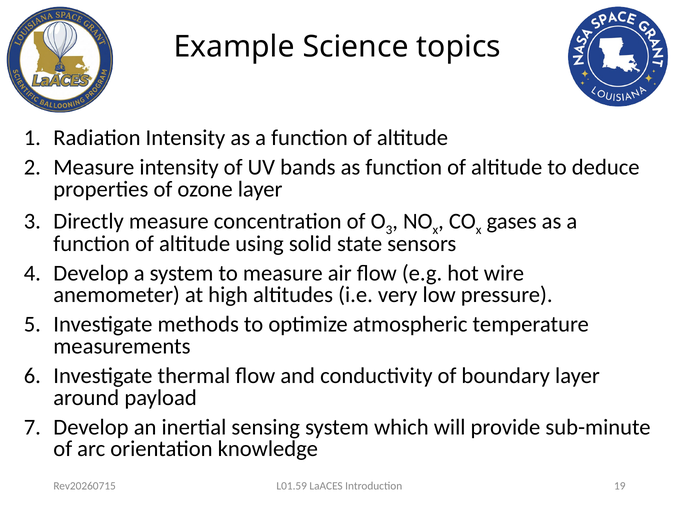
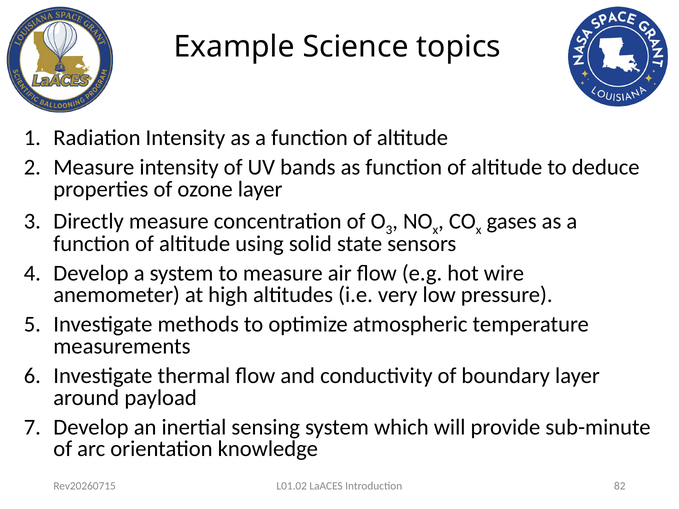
L01.59: L01.59 -> L01.02
19: 19 -> 82
